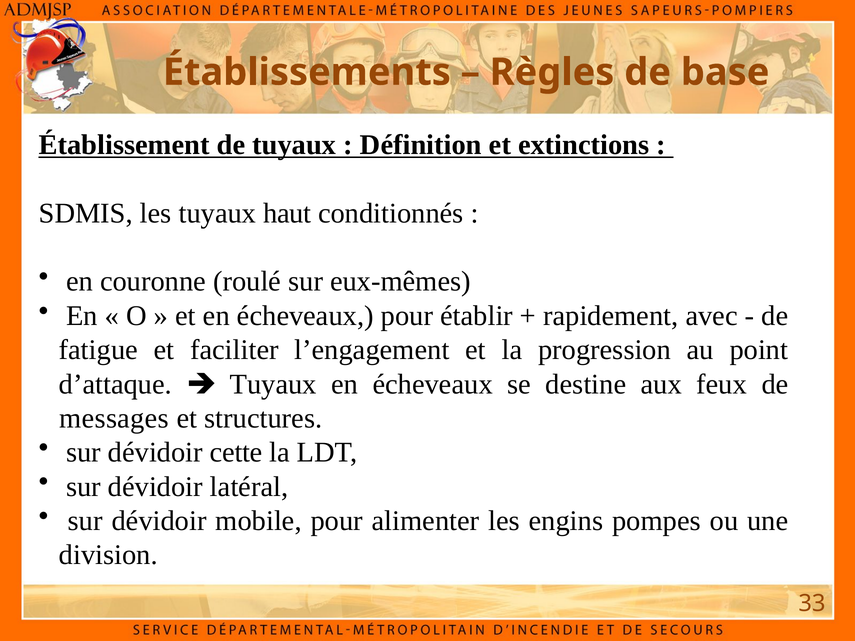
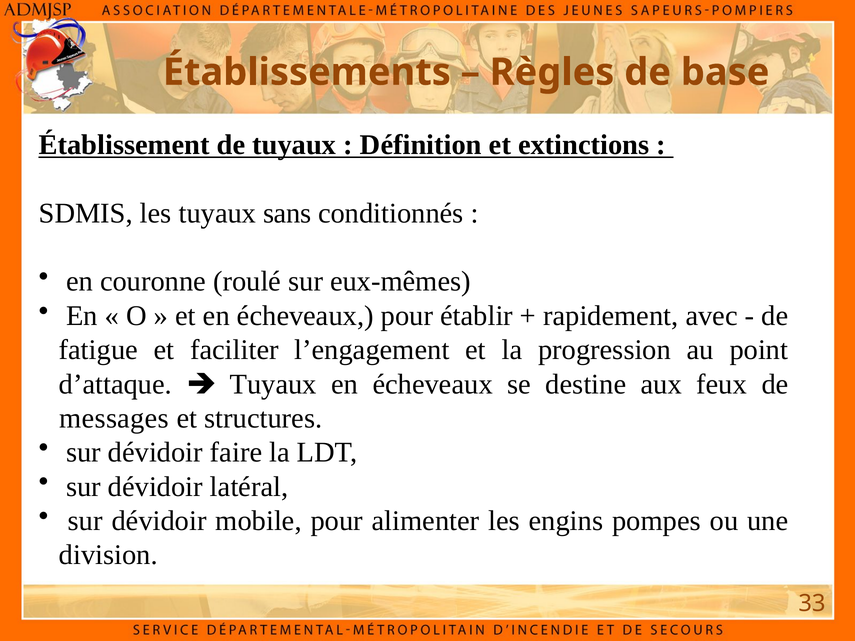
haut: haut -> sans
cette: cette -> faire
